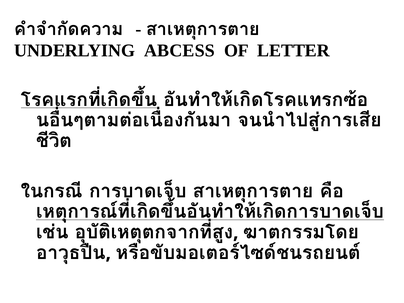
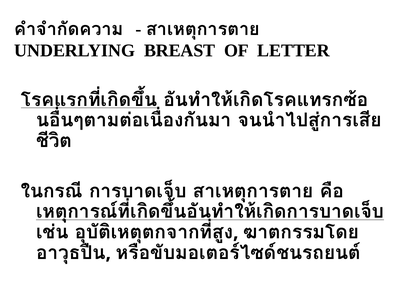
ABCESS: ABCESS -> BREAST
